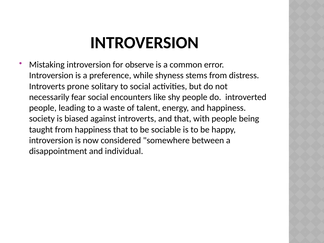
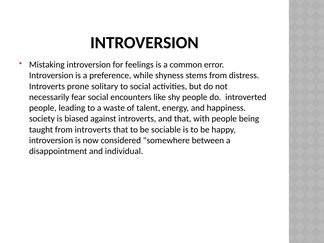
observe: observe -> feelings
from happiness: happiness -> introverts
